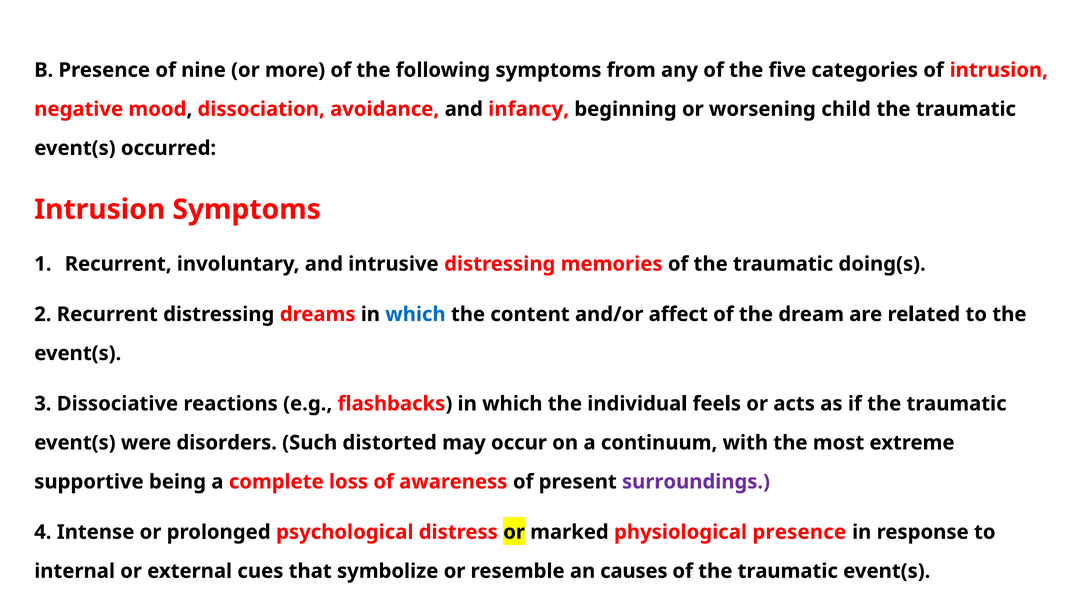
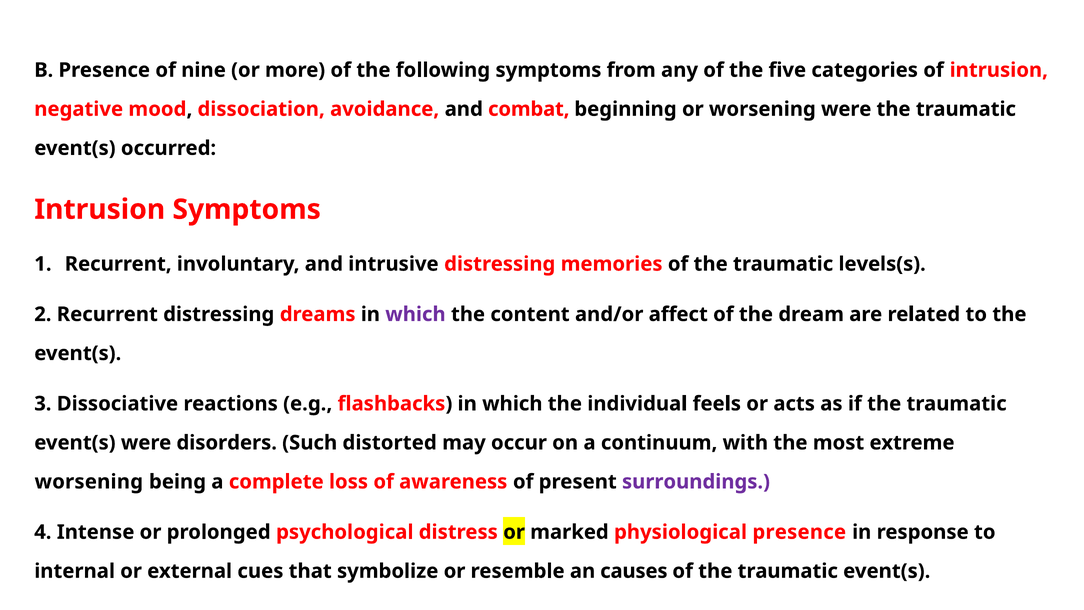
infancy: infancy -> combat
worsening child: child -> were
doing(s: doing(s -> levels(s
which at (415, 314) colour: blue -> purple
supportive at (89, 482): supportive -> worsening
